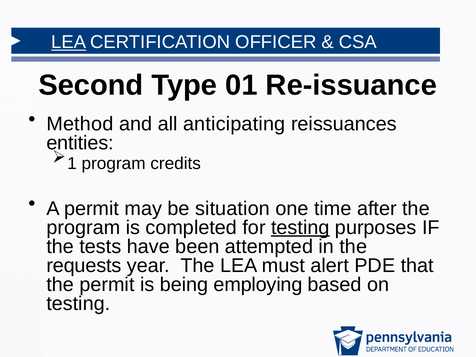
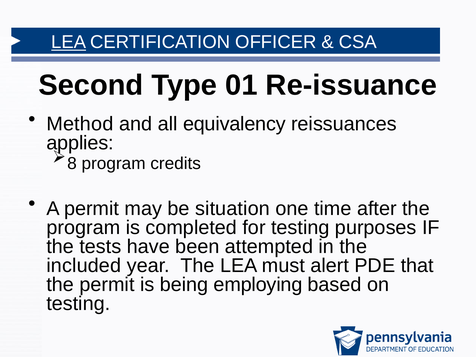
anticipating: anticipating -> equivalency
entities: entities -> applies
1: 1 -> 8
testing at (300, 228) underline: present -> none
requests: requests -> included
